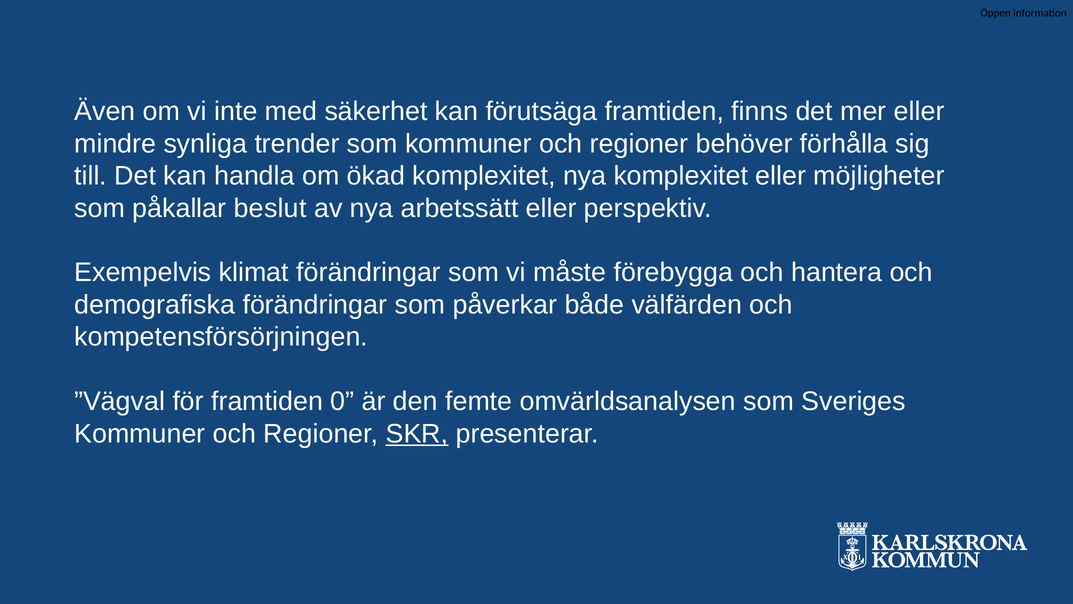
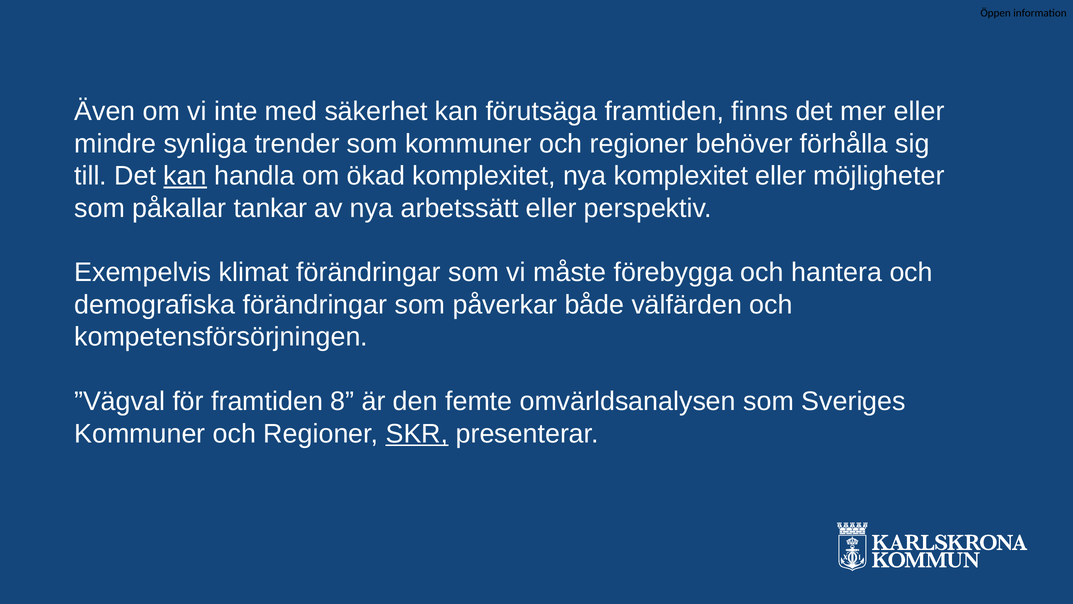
kan at (185, 176) underline: none -> present
beslut: beslut -> tankar
0: 0 -> 8
